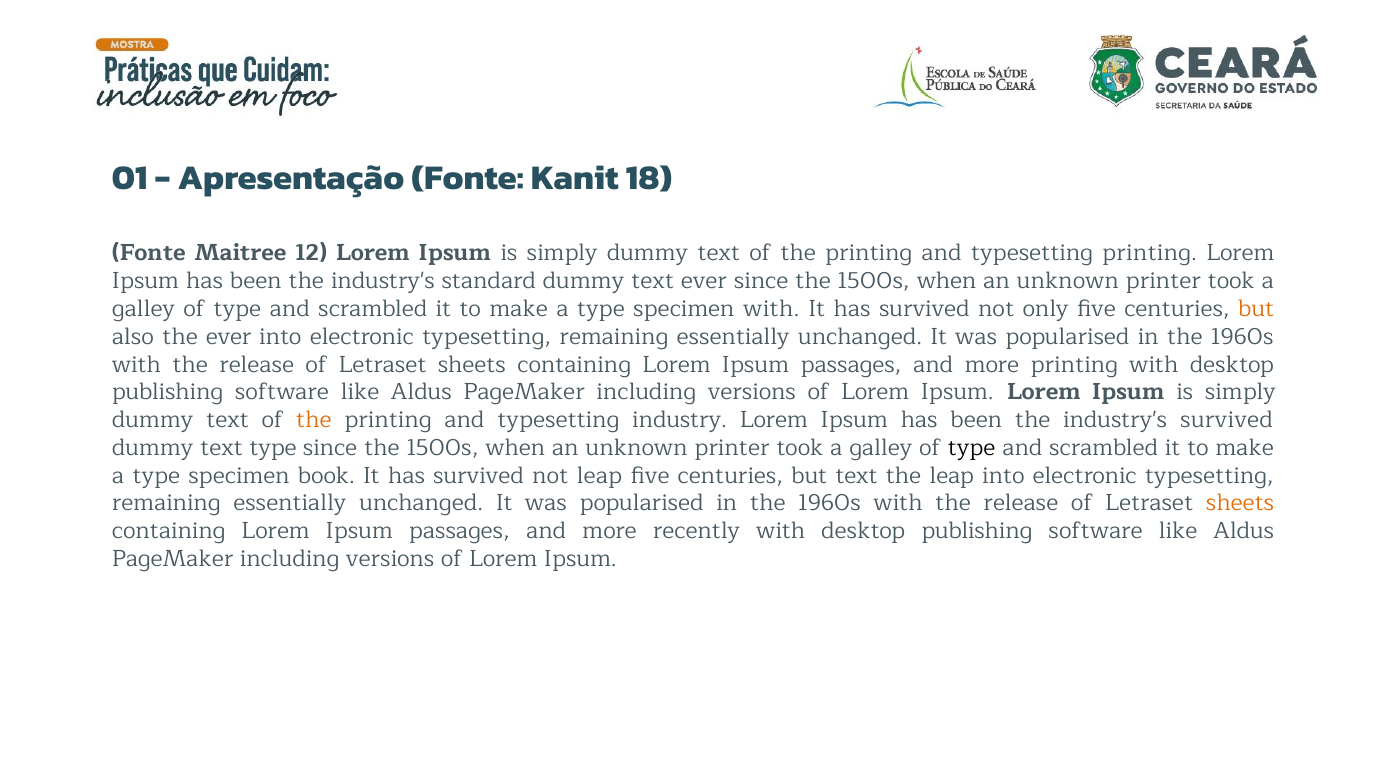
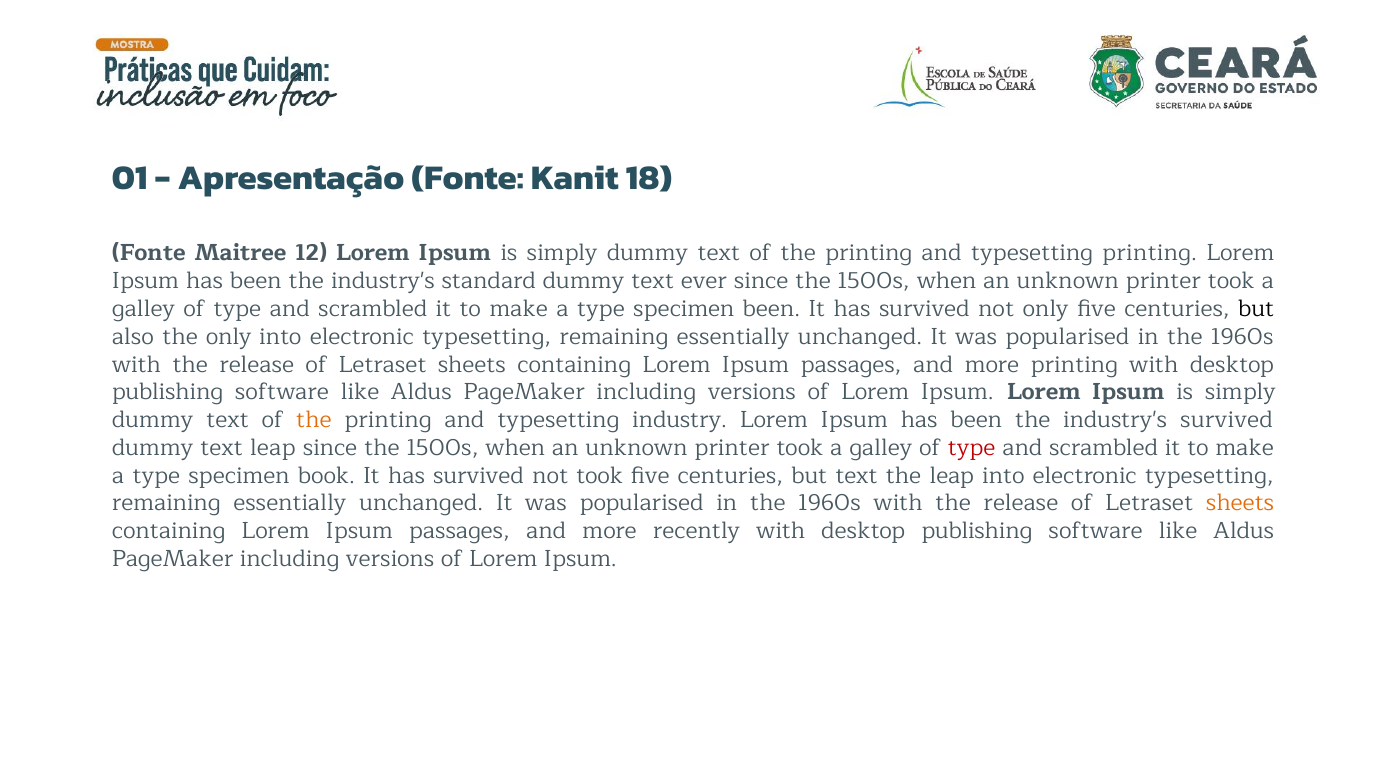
specimen with: with -> been
but at (1256, 309) colour: orange -> black
the ever: ever -> only
text type: type -> leap
type at (972, 448) colour: black -> red
not leap: leap -> took
